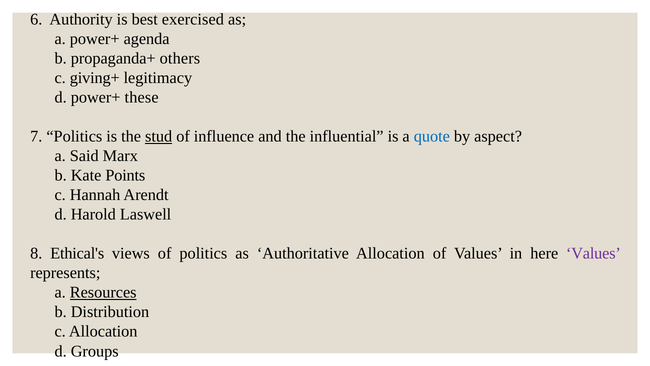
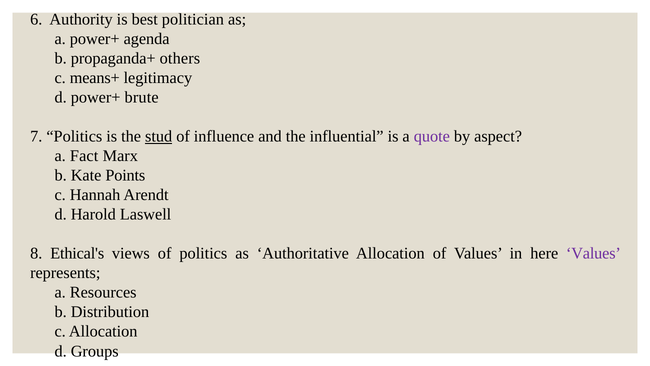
exercised: exercised -> politician
giving+: giving+ -> means+
these: these -> brute
quote colour: blue -> purple
Said: Said -> Fact
Resources underline: present -> none
